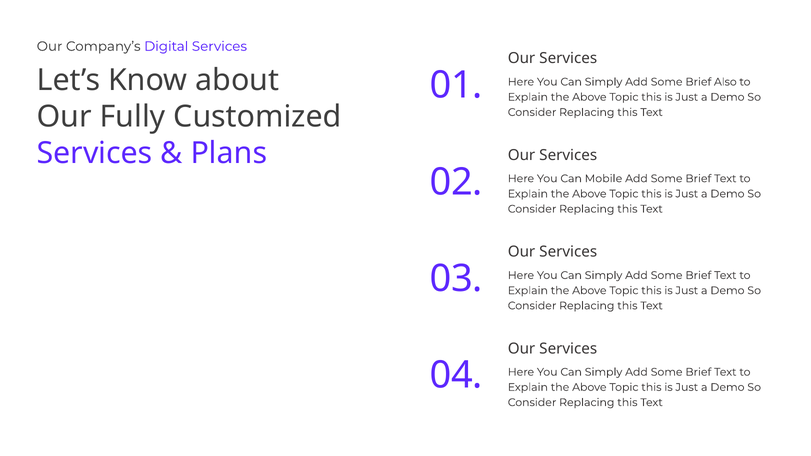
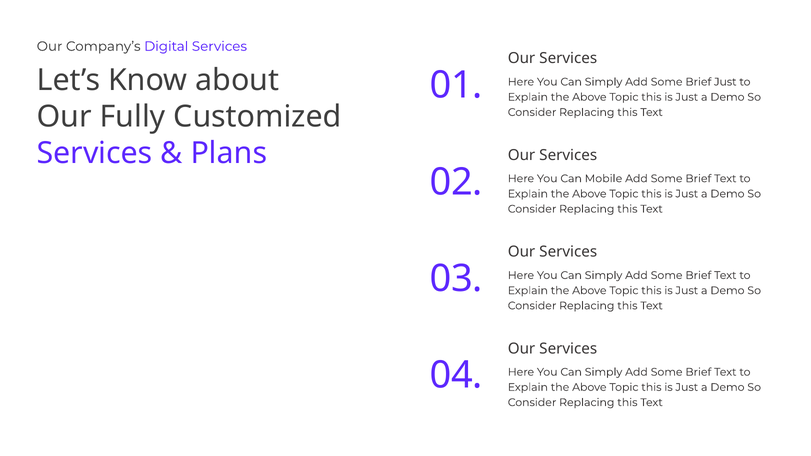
Brief Also: Also -> Just
